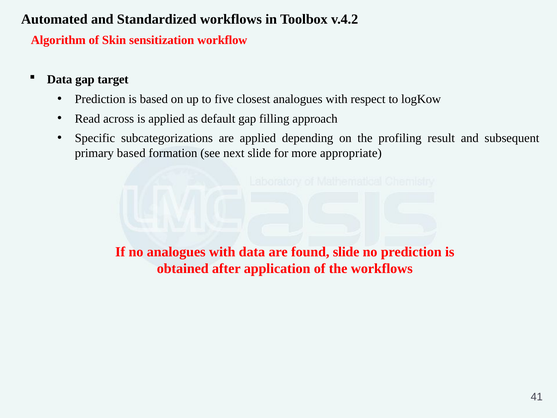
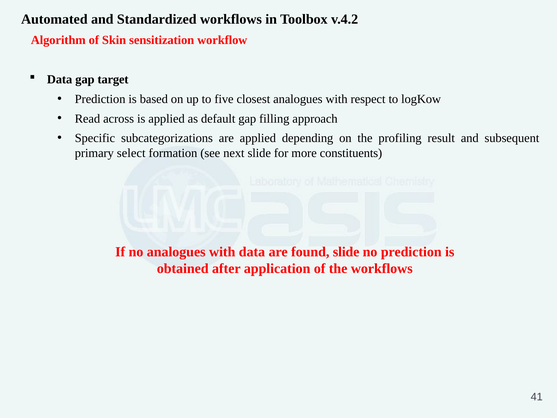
primary based: based -> select
appropriate: appropriate -> constituents
